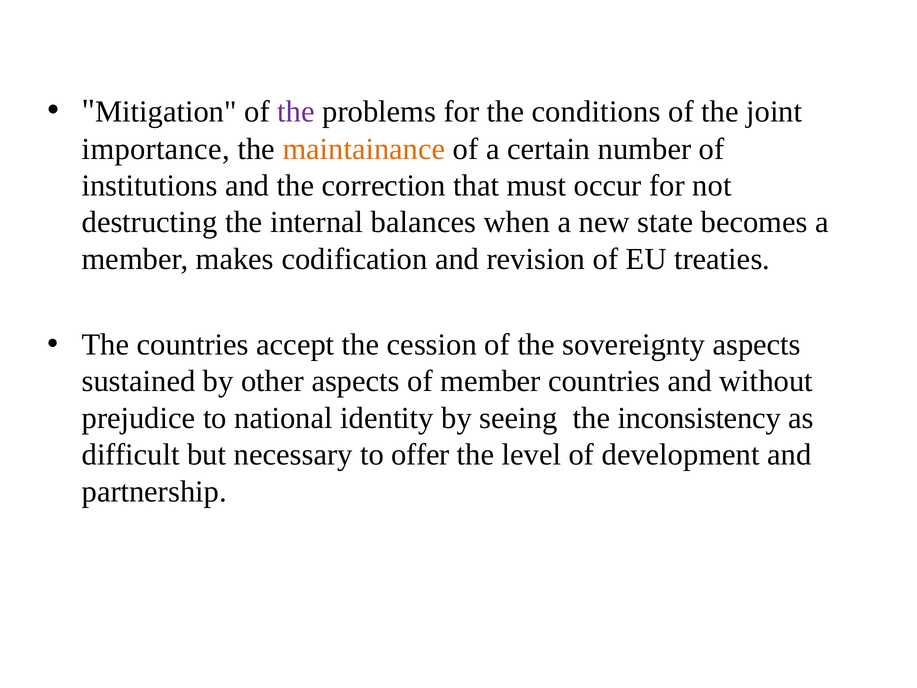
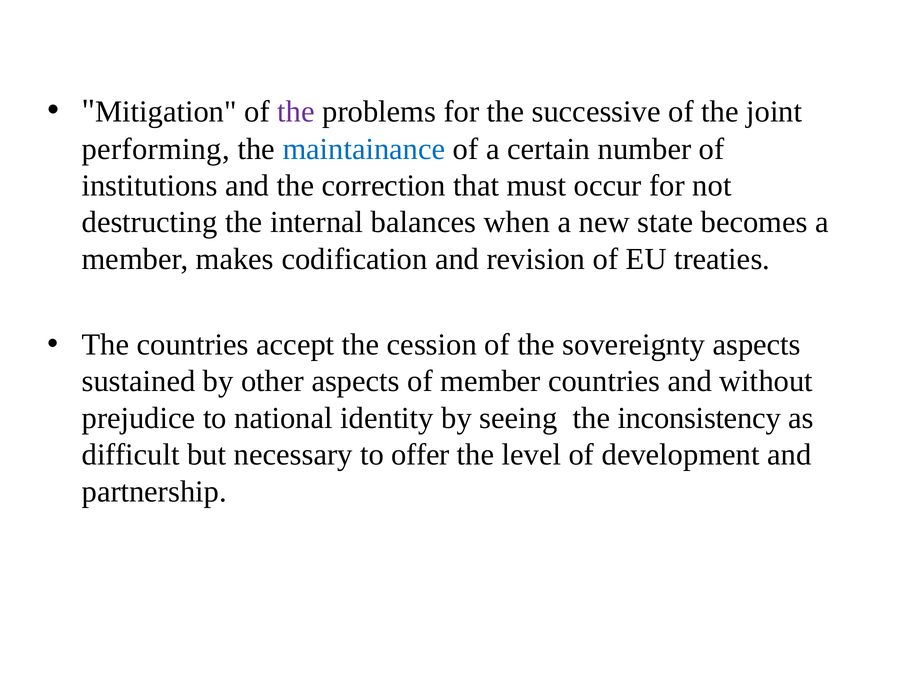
conditions: conditions -> successive
importance: importance -> performing
maintainance colour: orange -> blue
